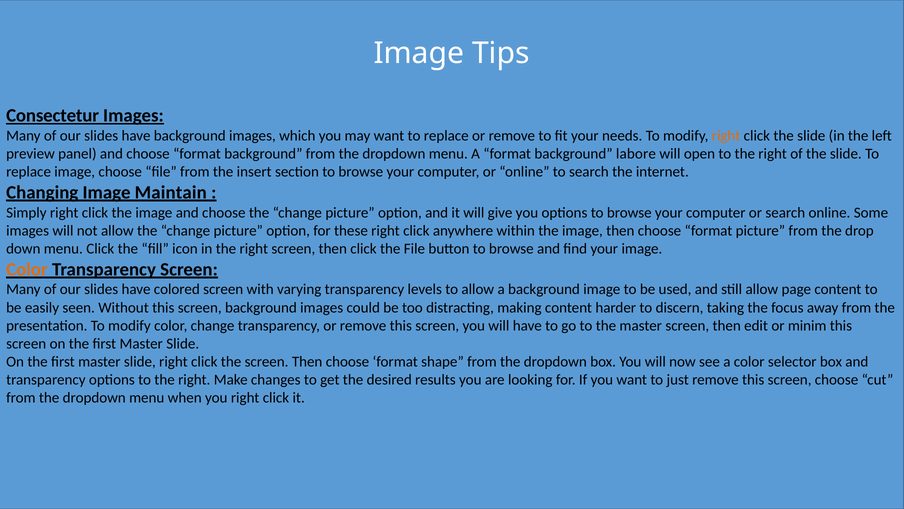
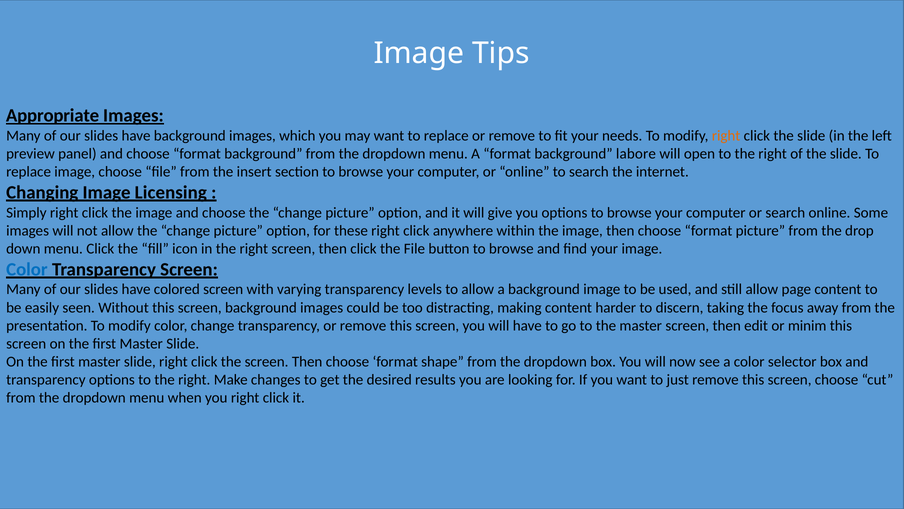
Consectetur: Consectetur -> Appropriate
Maintain: Maintain -> Licensing
Color at (27, 269) colour: orange -> blue
